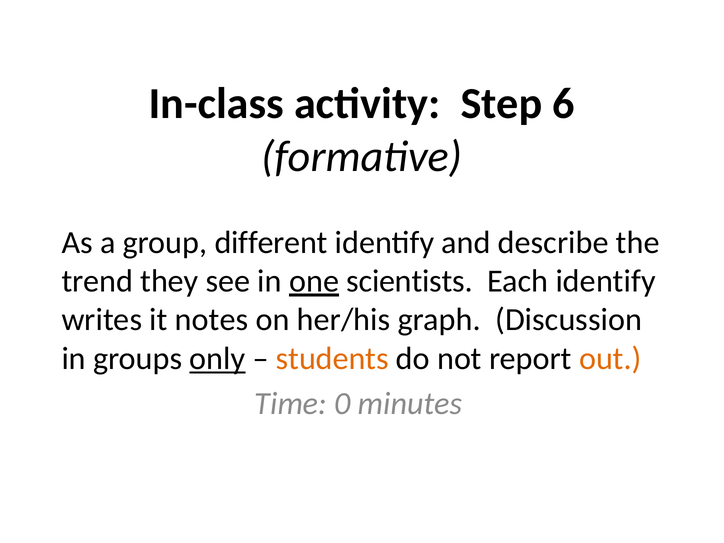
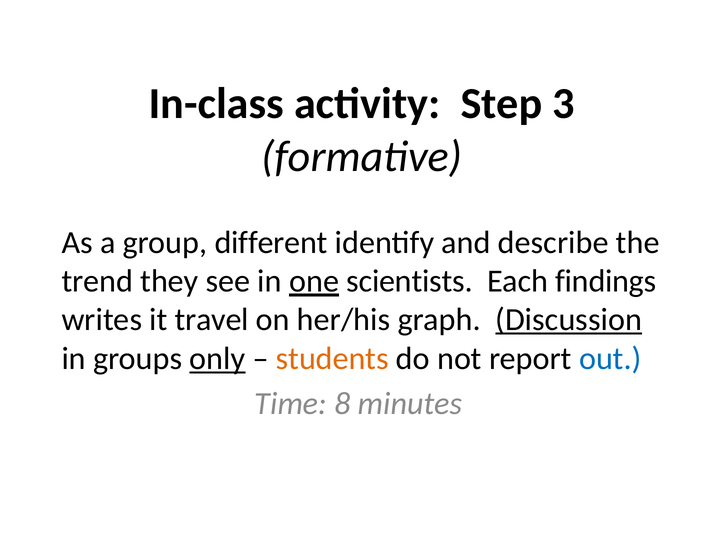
6: 6 -> 3
Each identify: identify -> findings
notes: notes -> travel
Discussion underline: none -> present
out colour: orange -> blue
0: 0 -> 8
